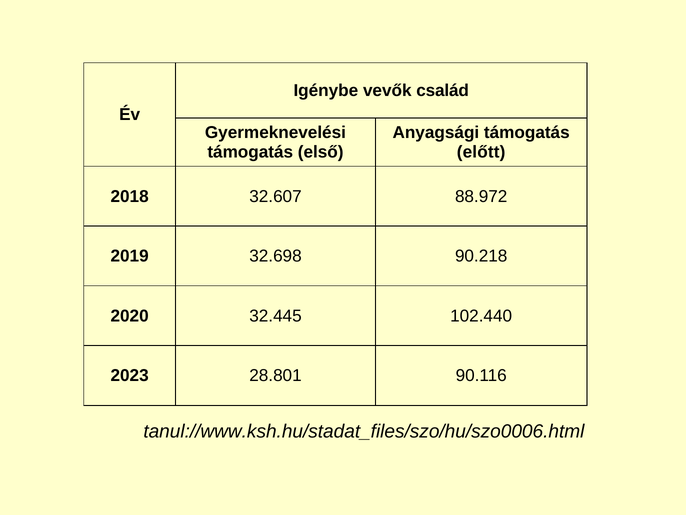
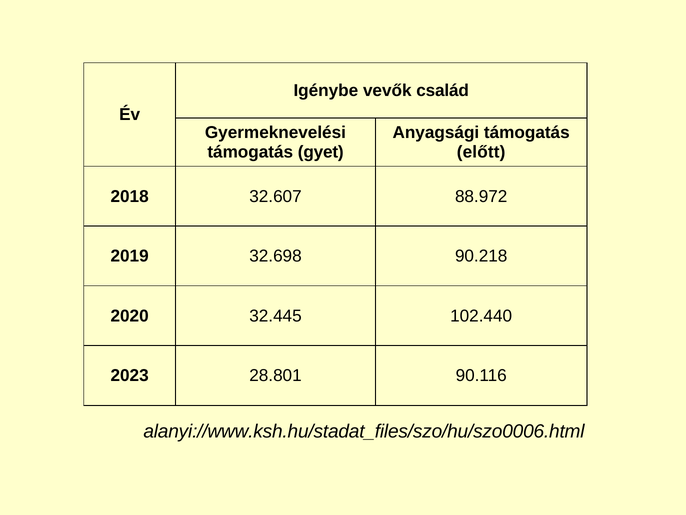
első: első -> gyet
tanul://www.ksh.hu/stadat_files/szo/hu/szo0006.html: tanul://www.ksh.hu/stadat_files/szo/hu/szo0006.html -> alanyi://www.ksh.hu/stadat_files/szo/hu/szo0006.html
